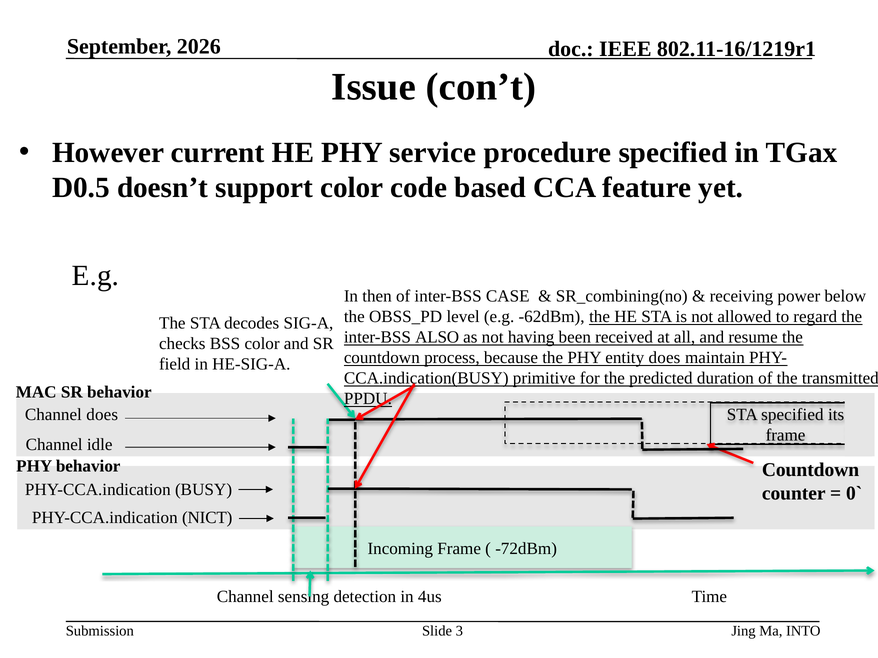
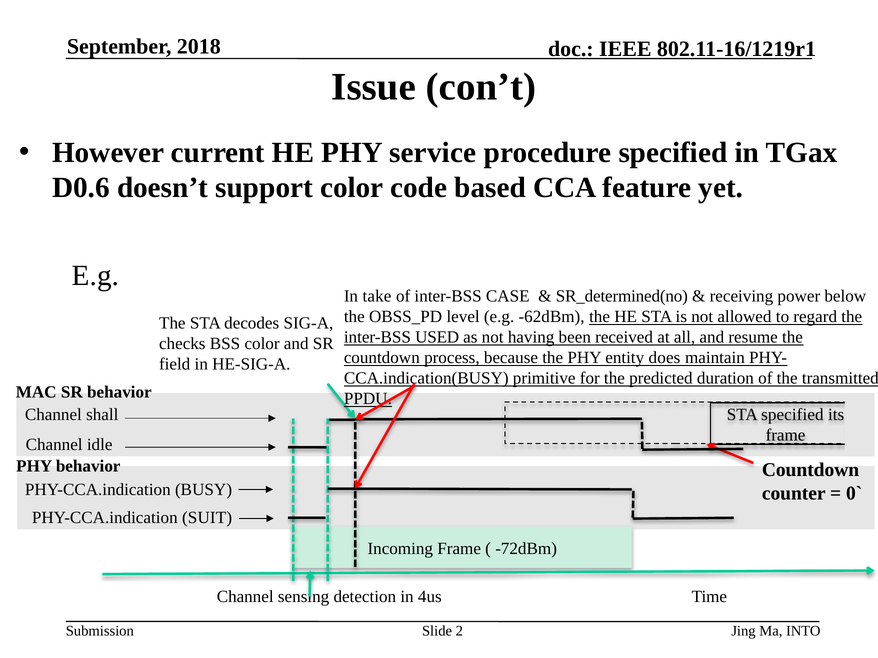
2026: 2026 -> 2018
D0.5: D0.5 -> D0.6
then: then -> take
SR_combining(no: SR_combining(no -> SR_determined(no
ALSO: ALSO -> USED
Channel does: does -> shall
NICT: NICT -> SUIT
3: 3 -> 2
